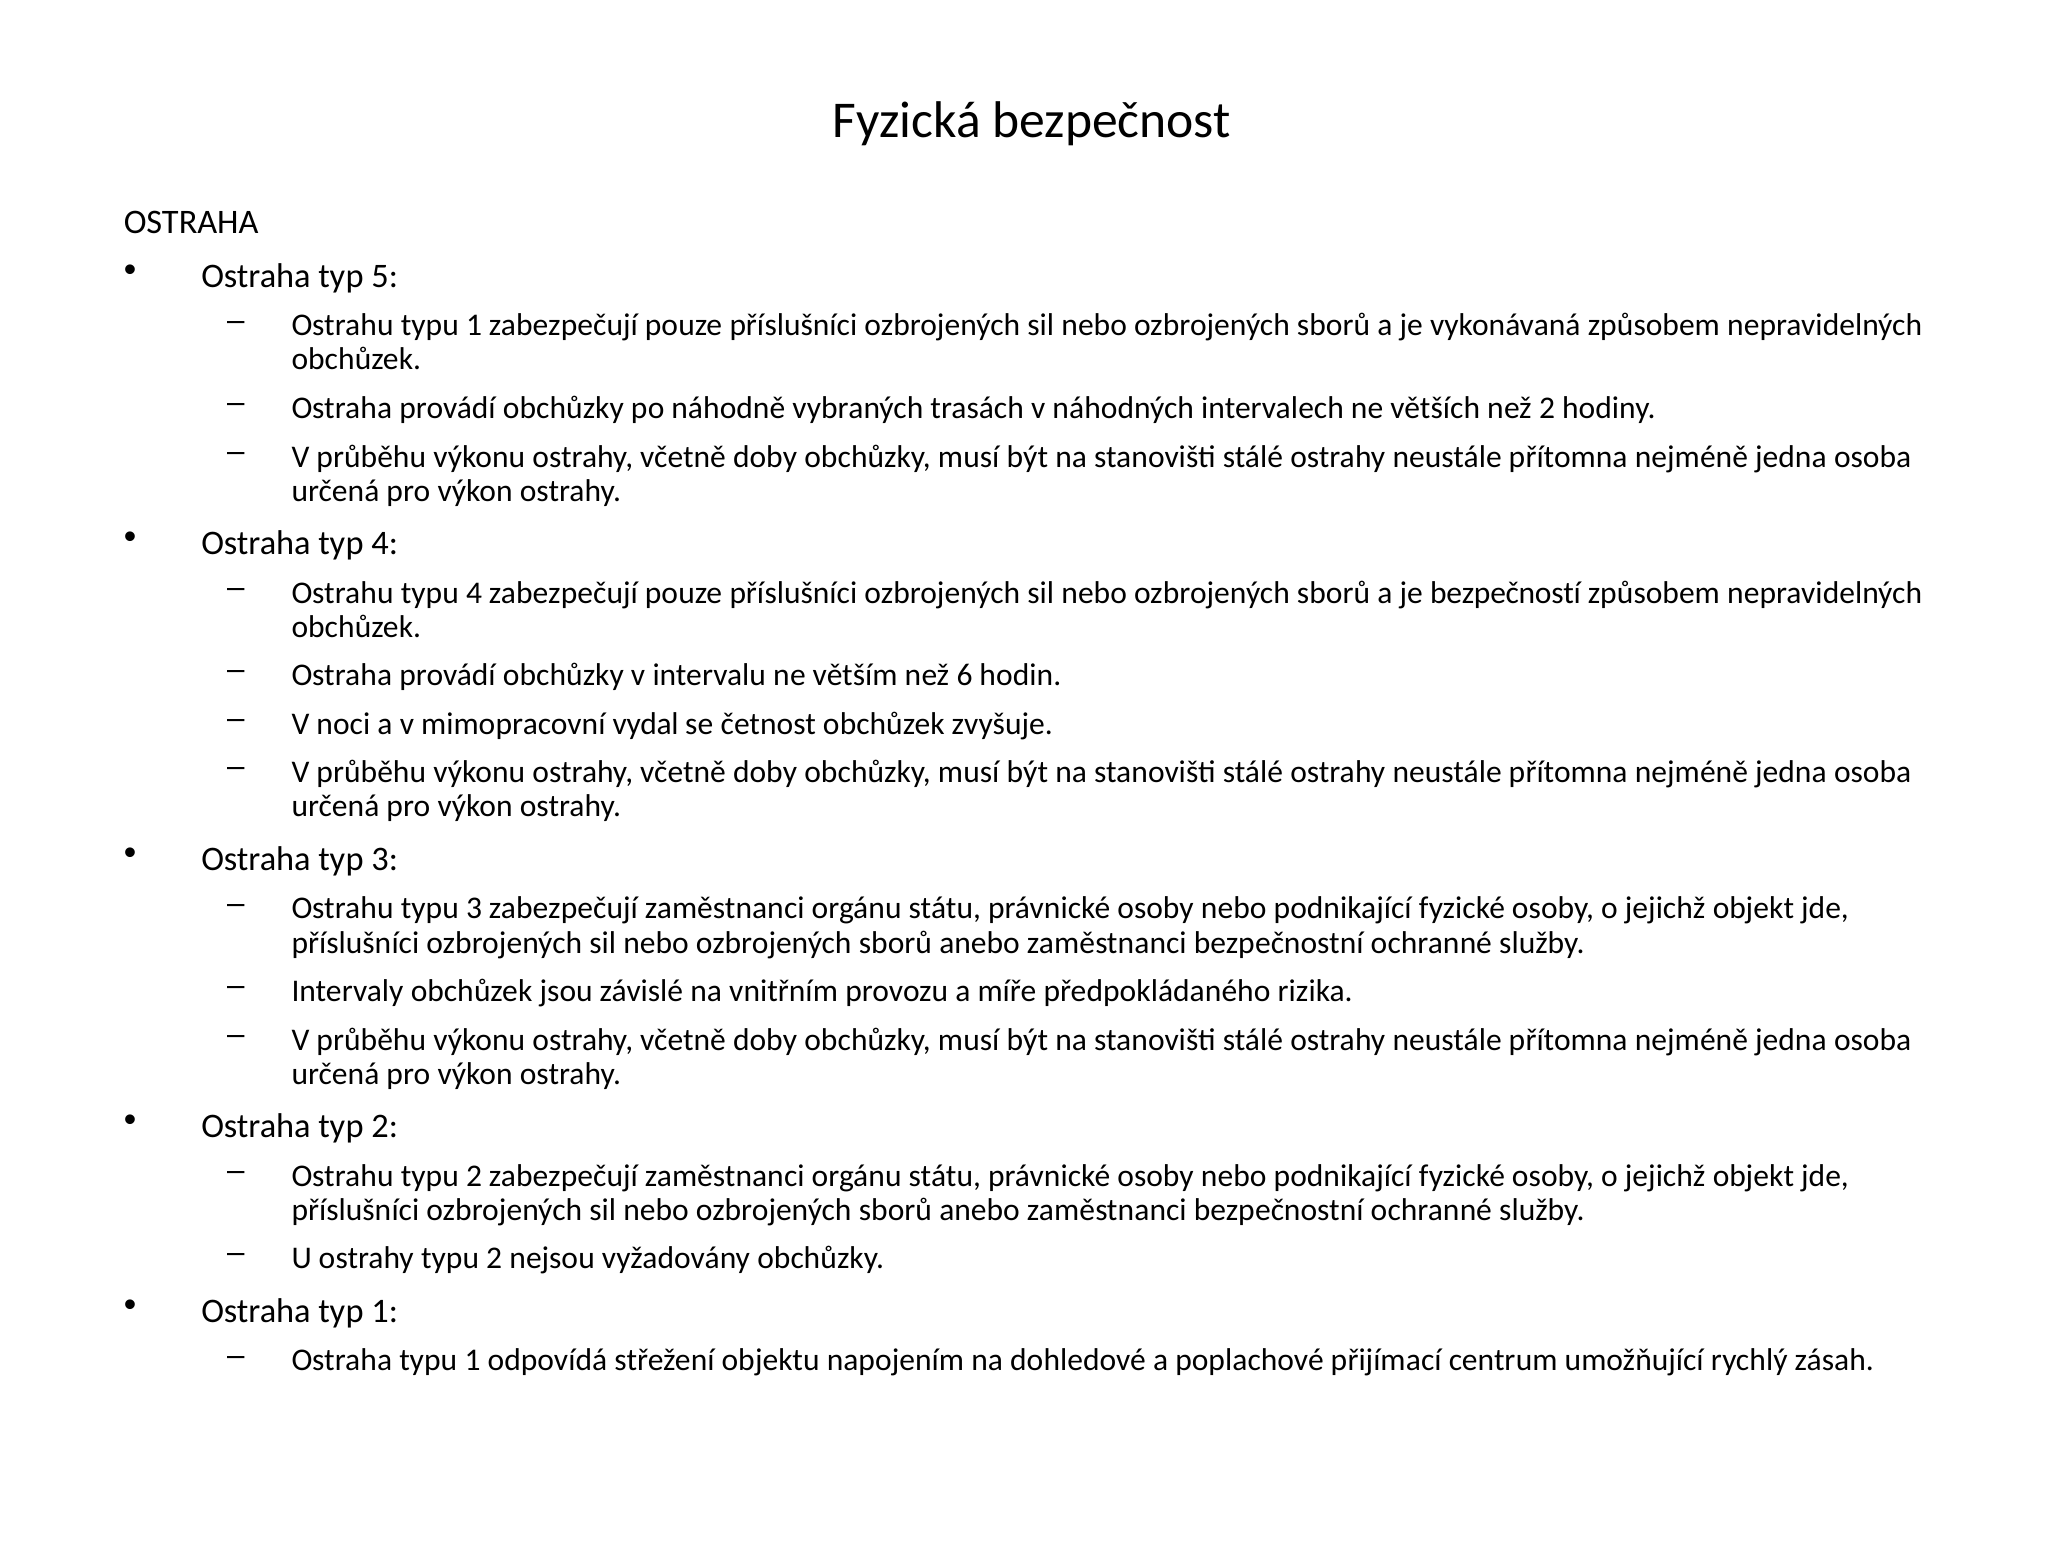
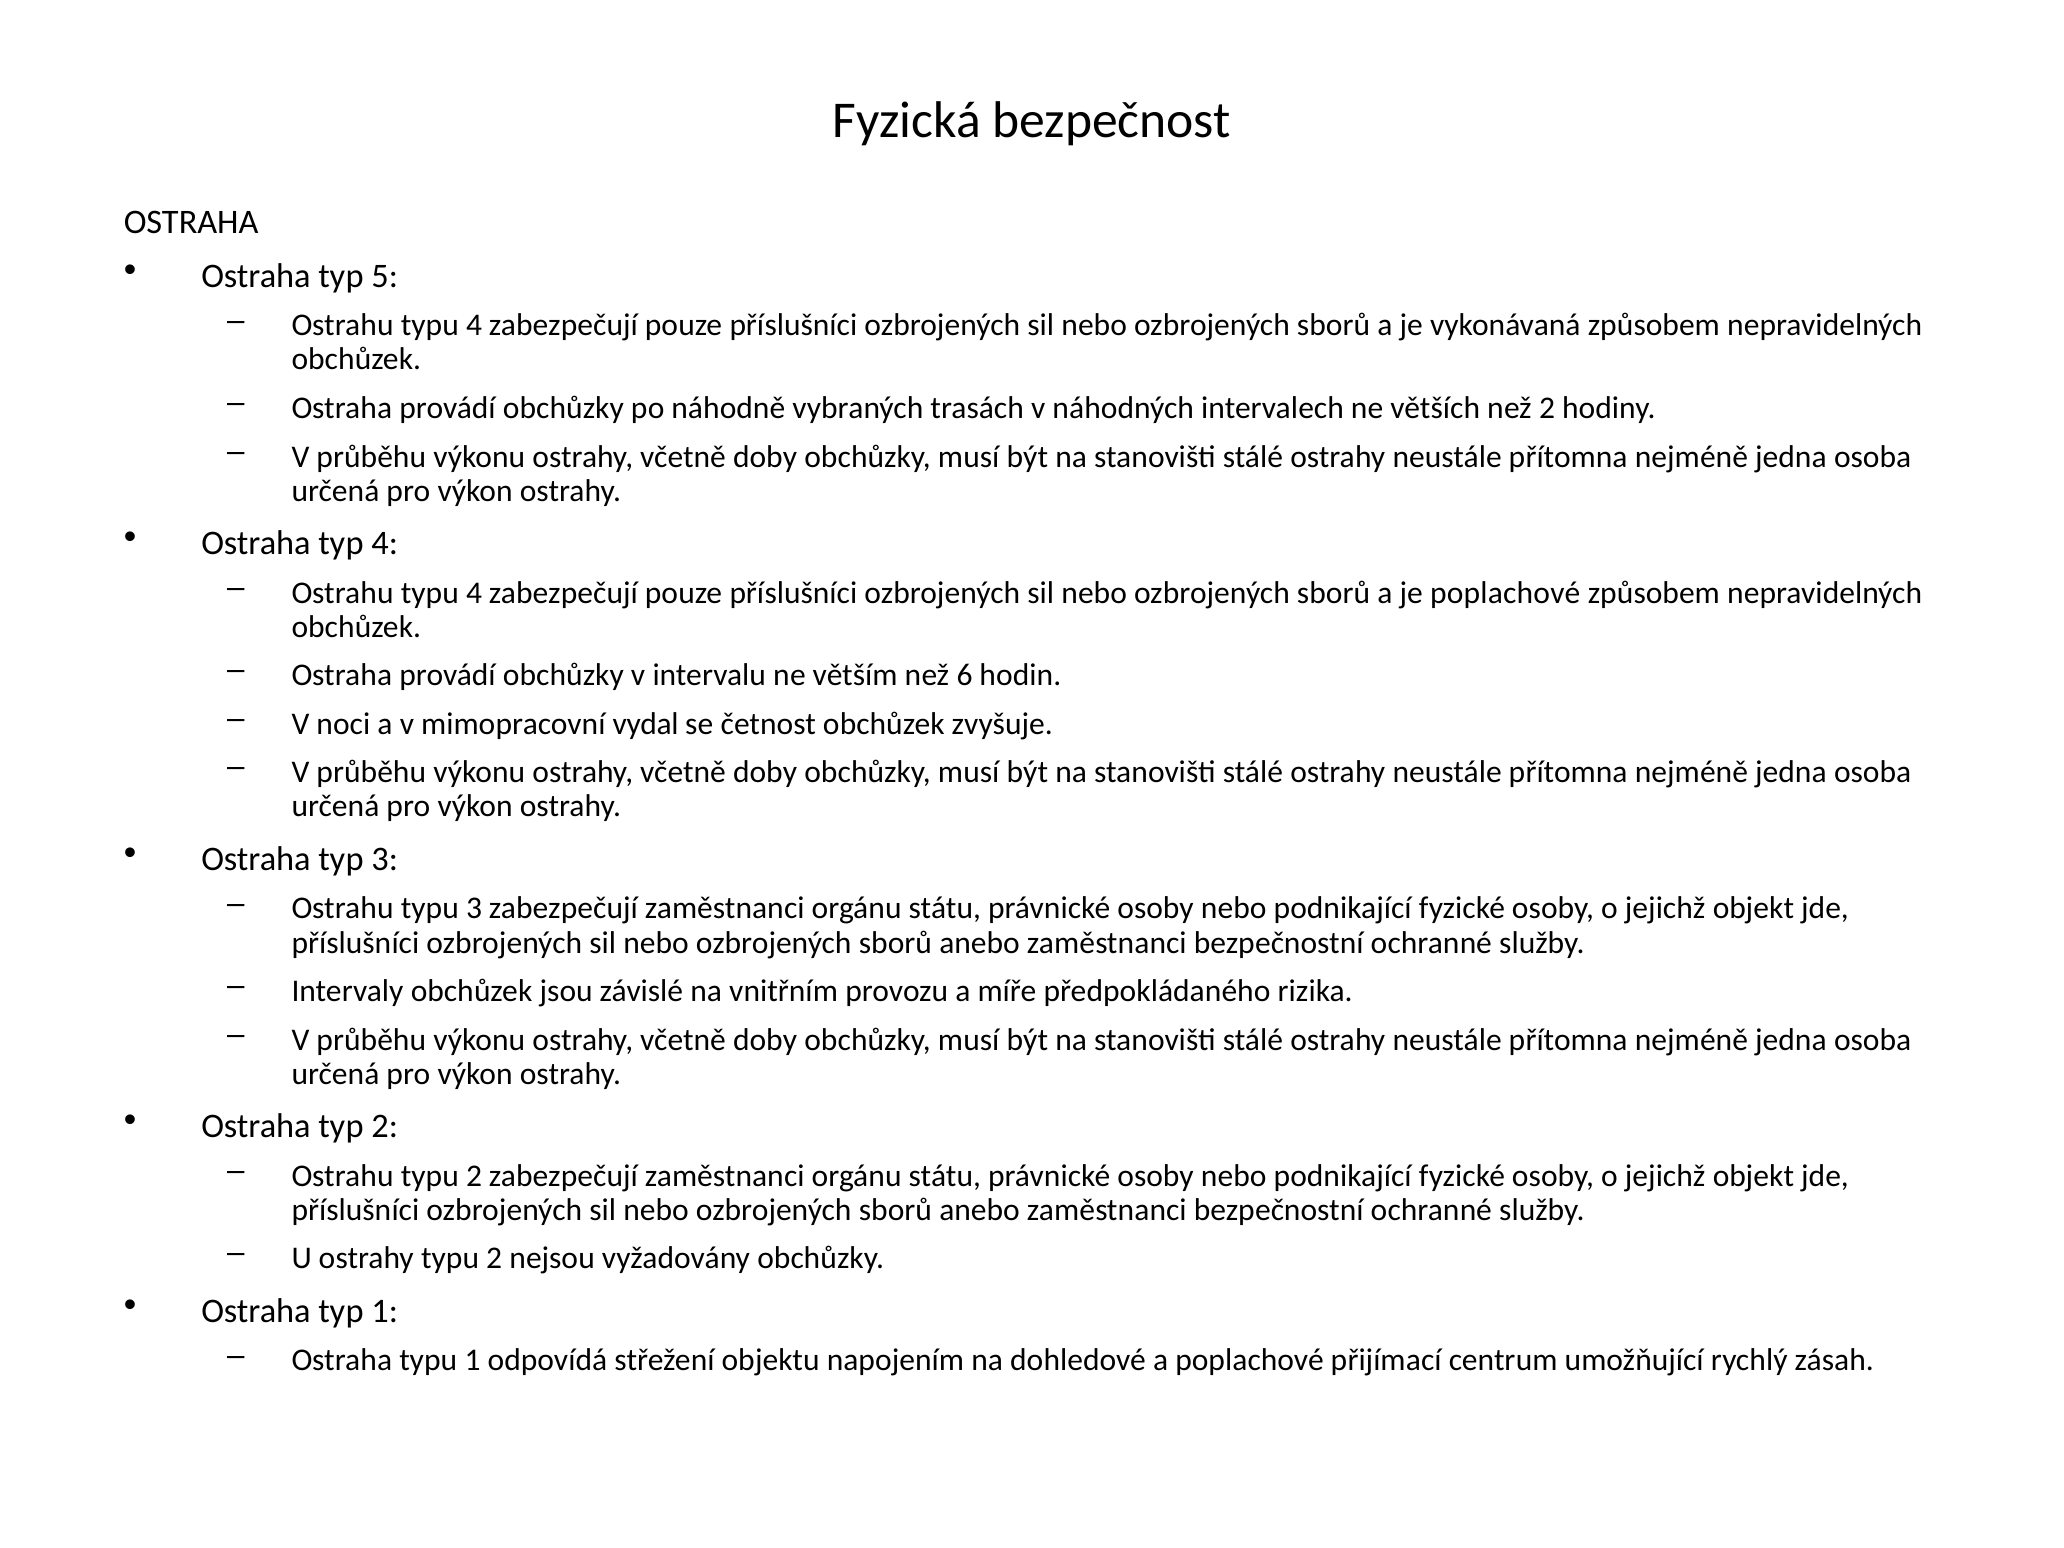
1 at (474, 326): 1 -> 4
je bezpečností: bezpečností -> poplachové
